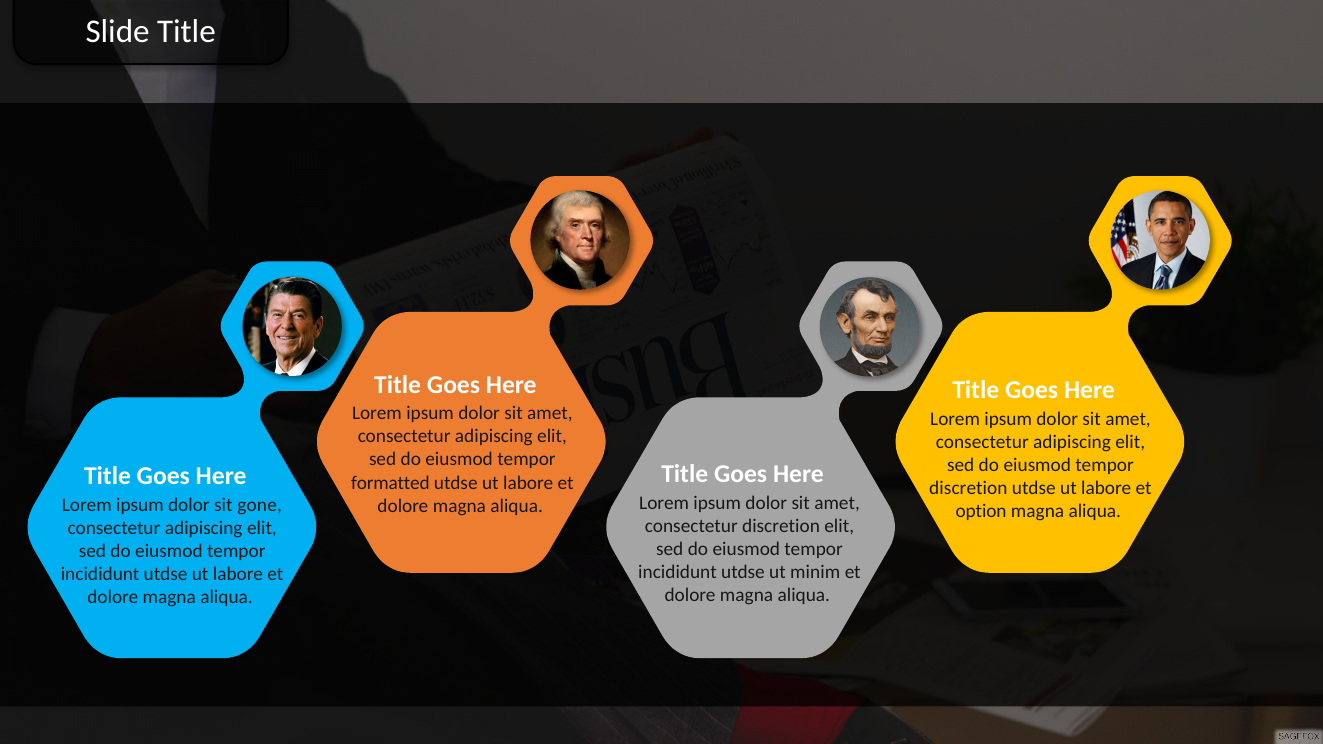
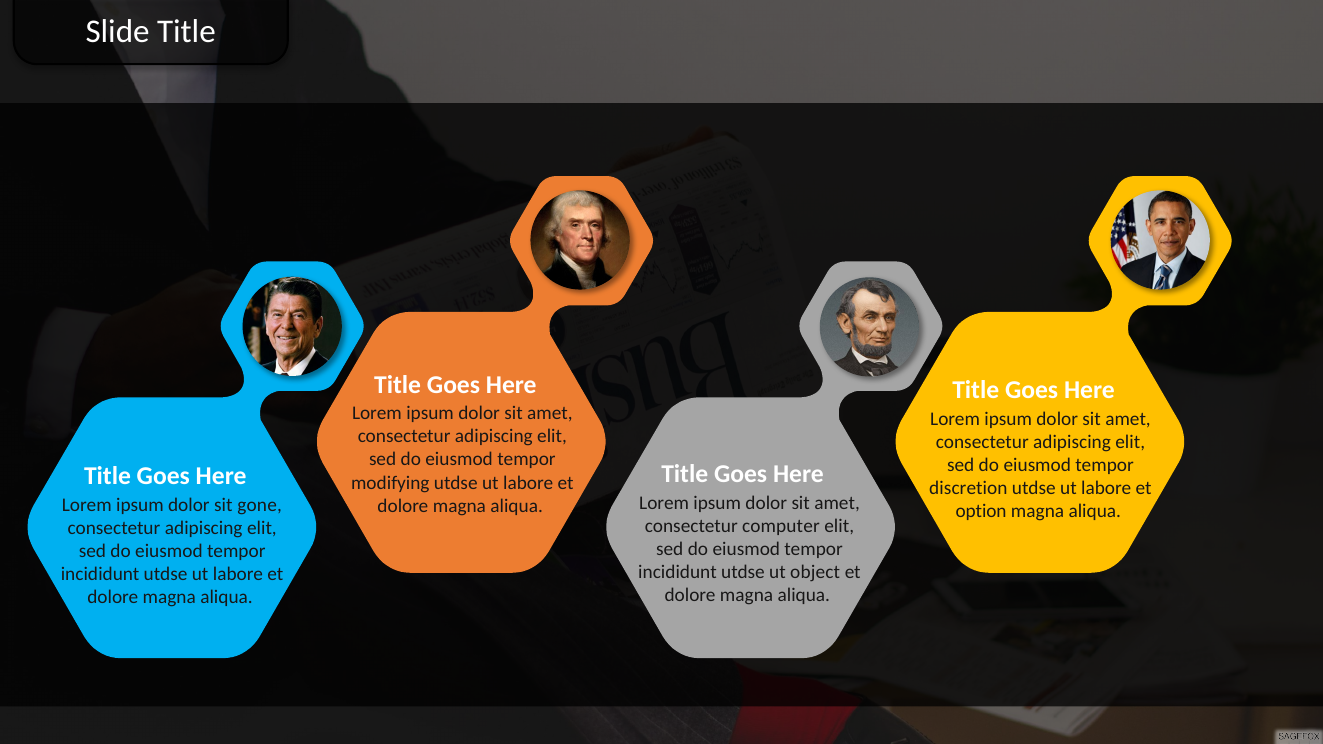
formatted: formatted -> modifying
consectetur discretion: discretion -> computer
minim: minim -> object
